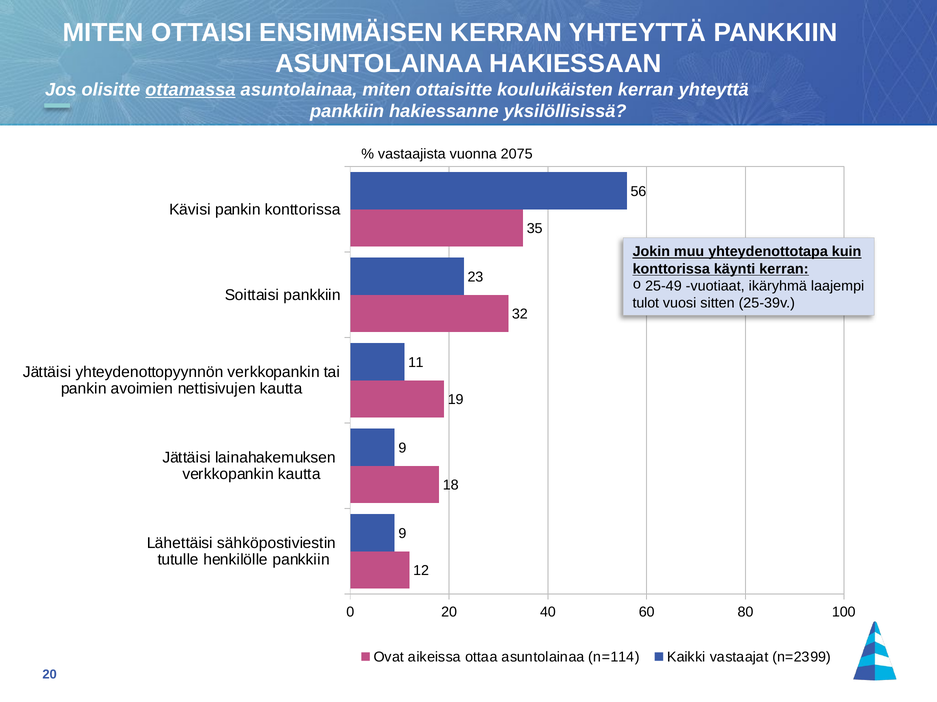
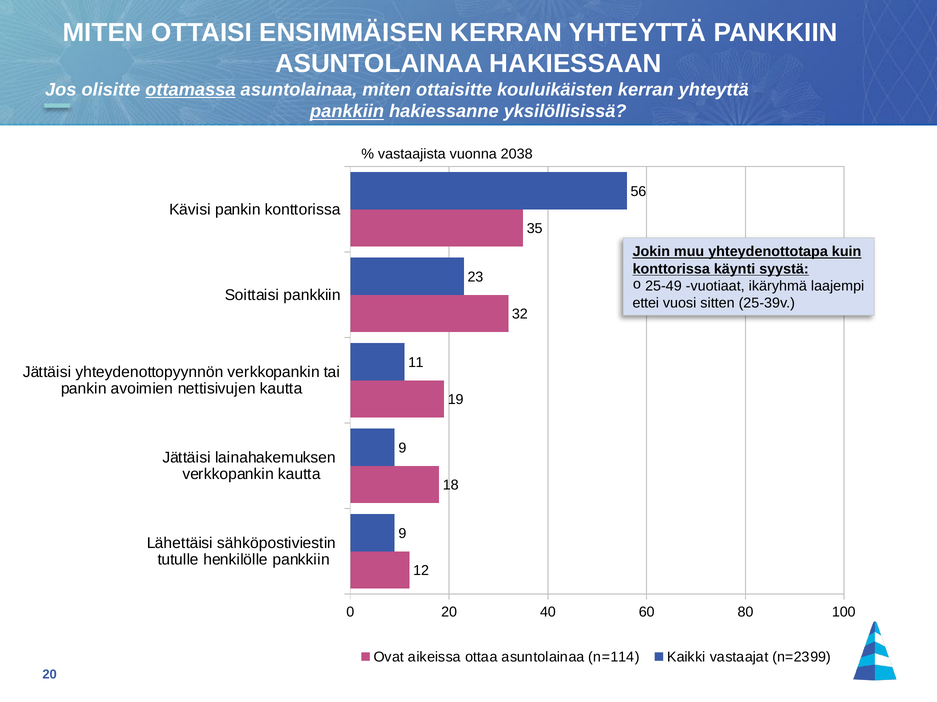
pankkiin at (347, 112) underline: none -> present
2075: 2075 -> 2038
käynti kerran: kerran -> syystä
tulot: tulot -> ettei
